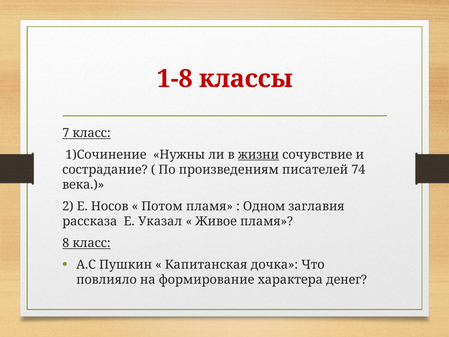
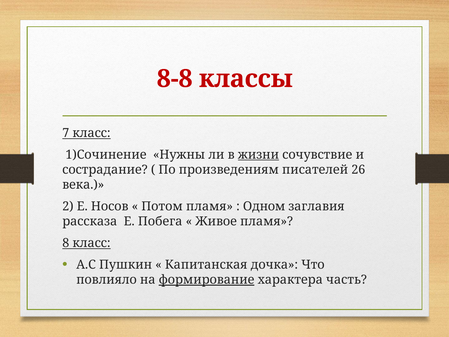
1-8: 1-8 -> 8-8
74: 74 -> 26
Указал: Указал -> Побега
формирование underline: none -> present
денег: денег -> часть
